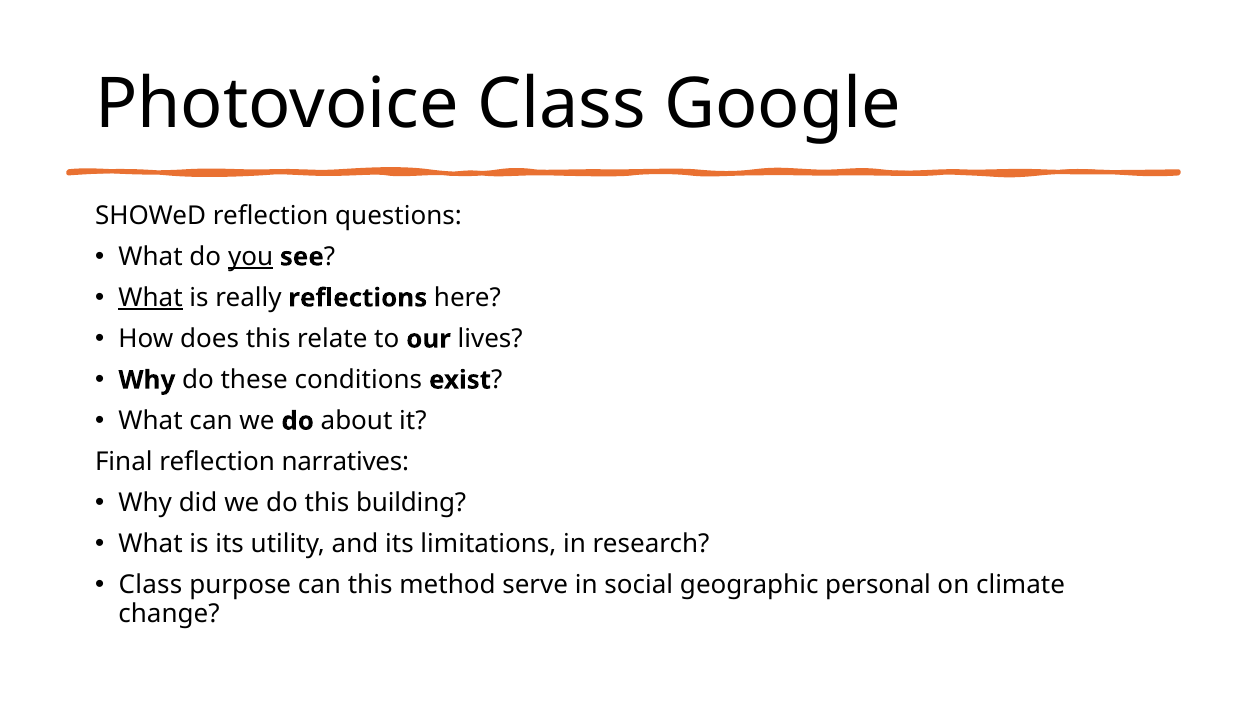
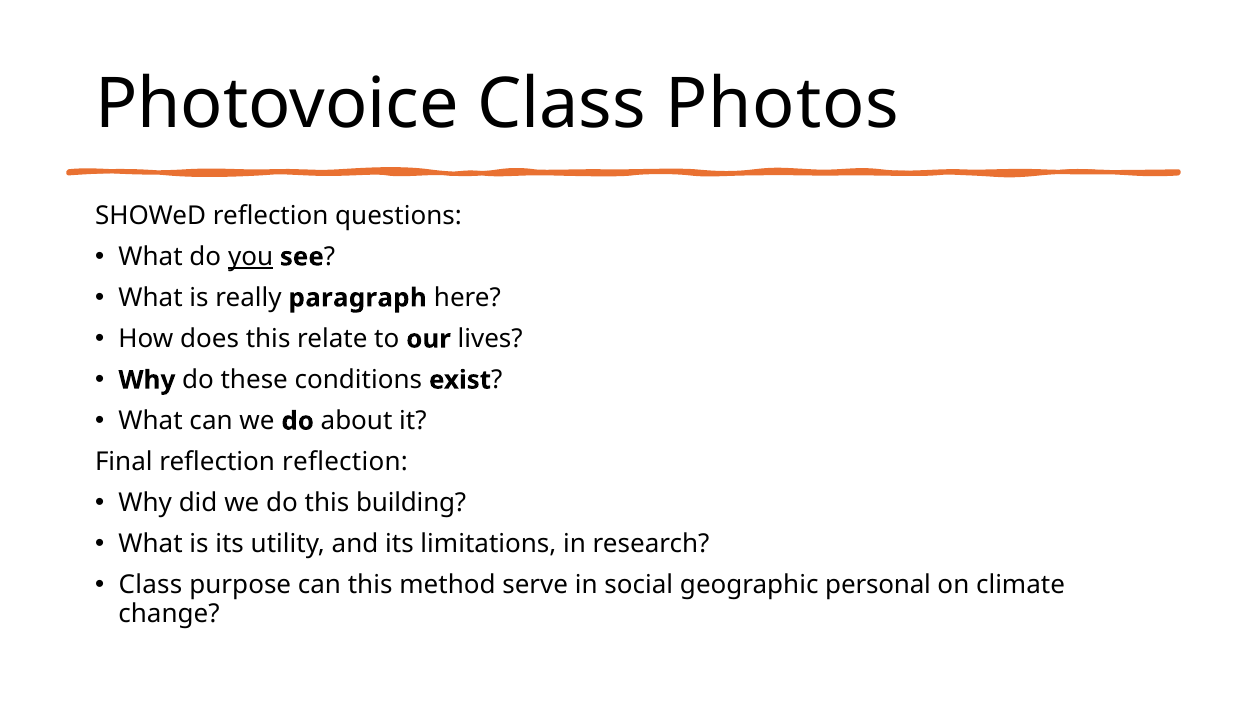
Google: Google -> Photos
What at (151, 298) underline: present -> none
reflections: reflections -> paragraph
reflection narratives: narratives -> reflection
